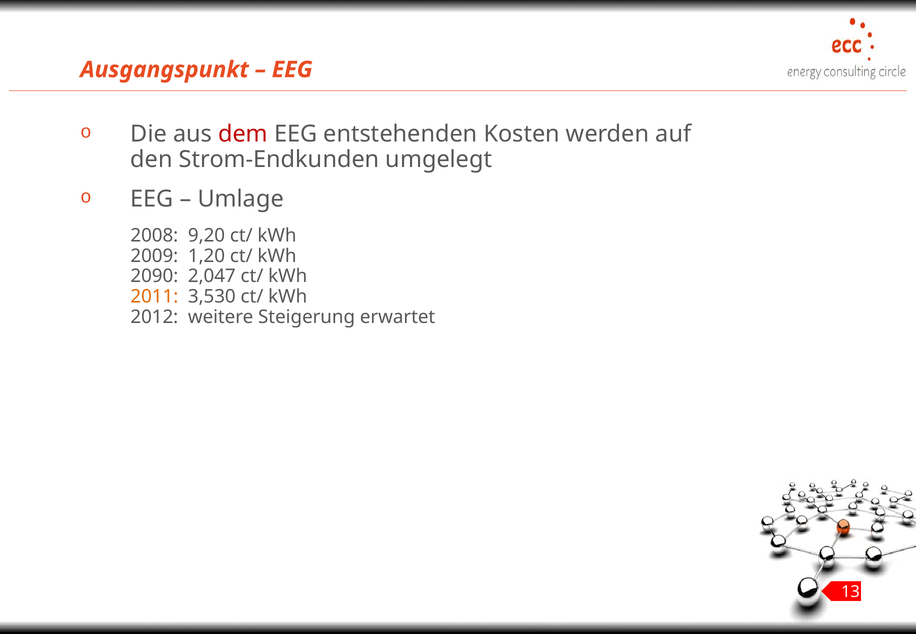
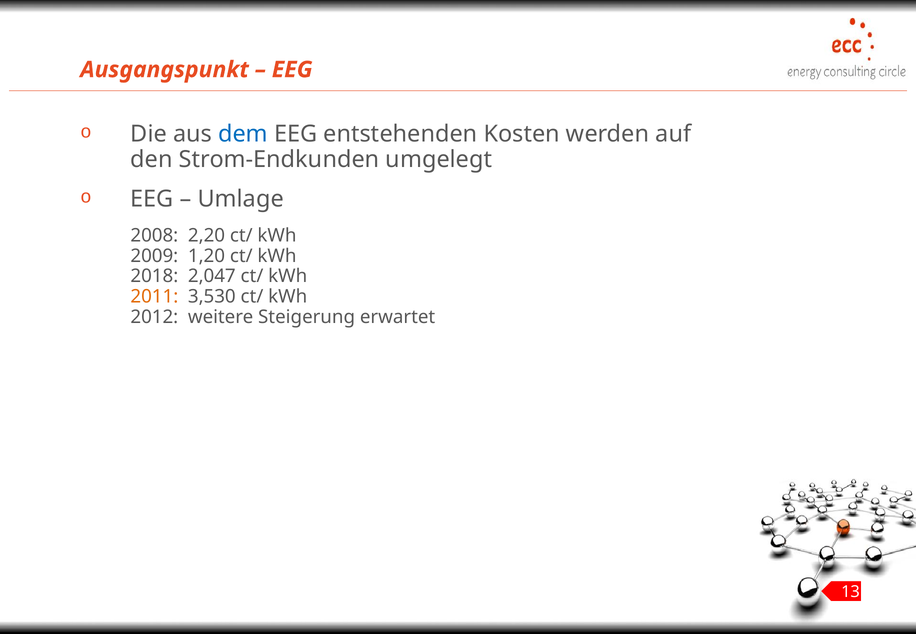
dem colour: red -> blue
9,20: 9,20 -> 2,20
2090: 2090 -> 2018
